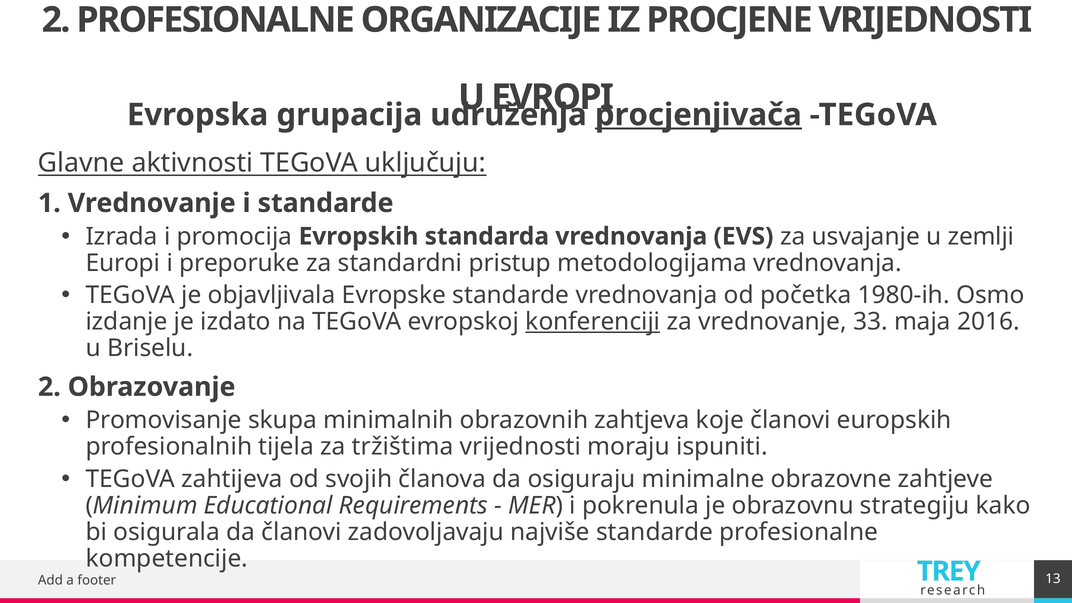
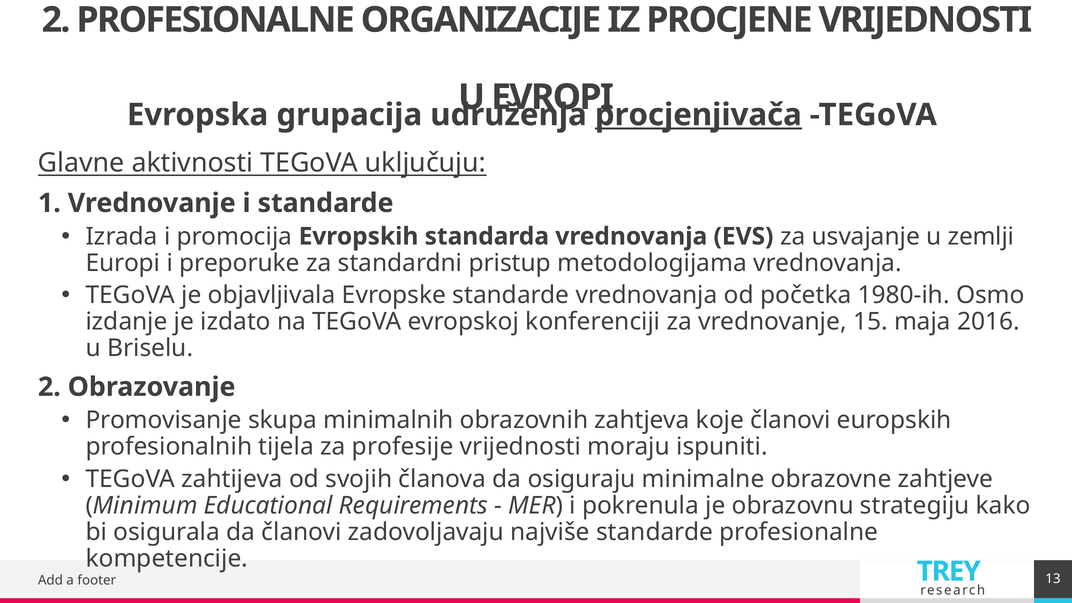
konferenciji underline: present -> none
33: 33 -> 15
tržištima: tržištima -> profesije
